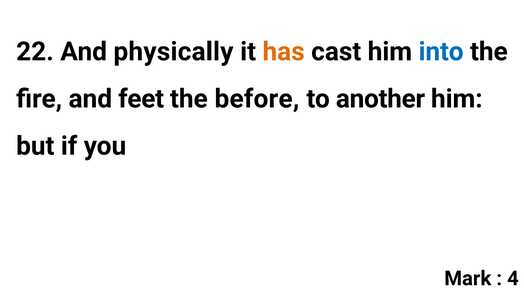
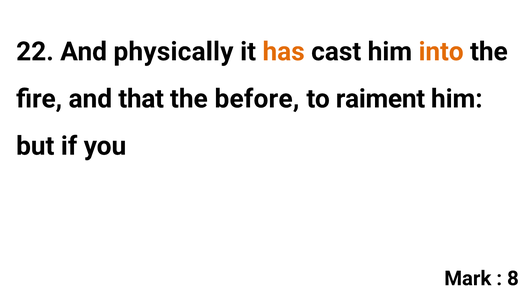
into colour: blue -> orange
feet: feet -> that
another: another -> raiment
4: 4 -> 8
